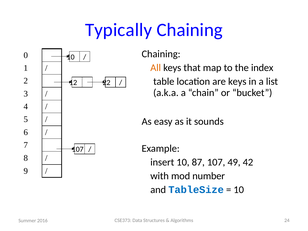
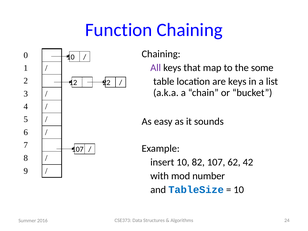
Typically: Typically -> Function
All colour: orange -> purple
index: index -> some
87: 87 -> 82
49: 49 -> 62
